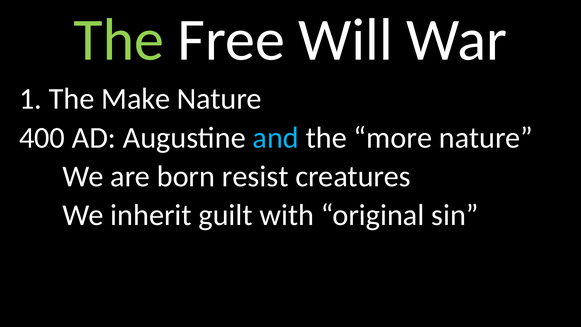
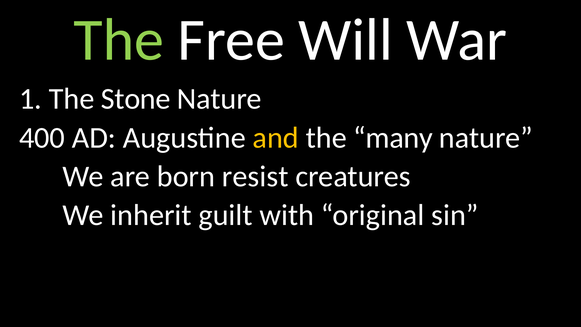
Make: Make -> Stone
and colour: light blue -> yellow
more: more -> many
